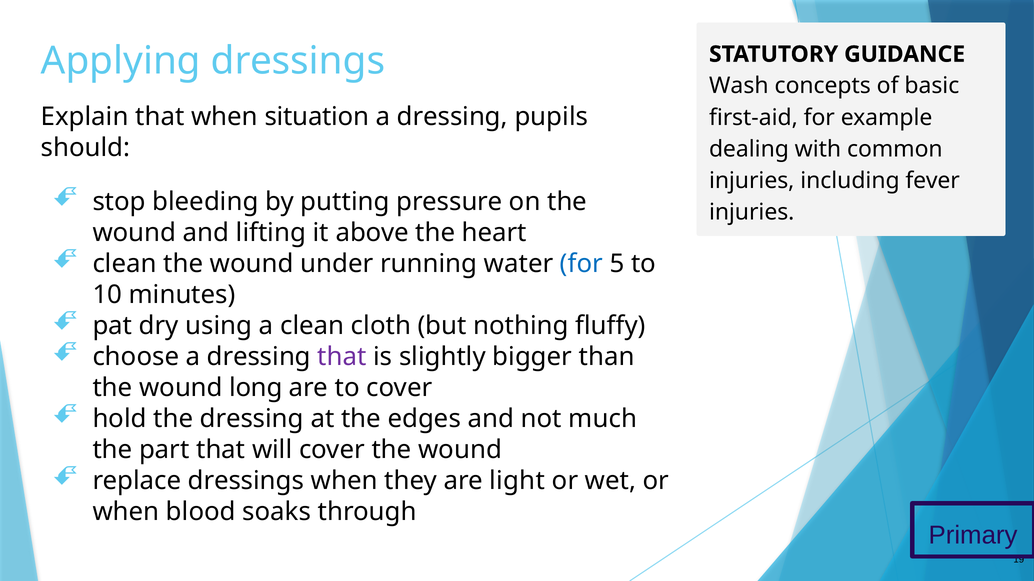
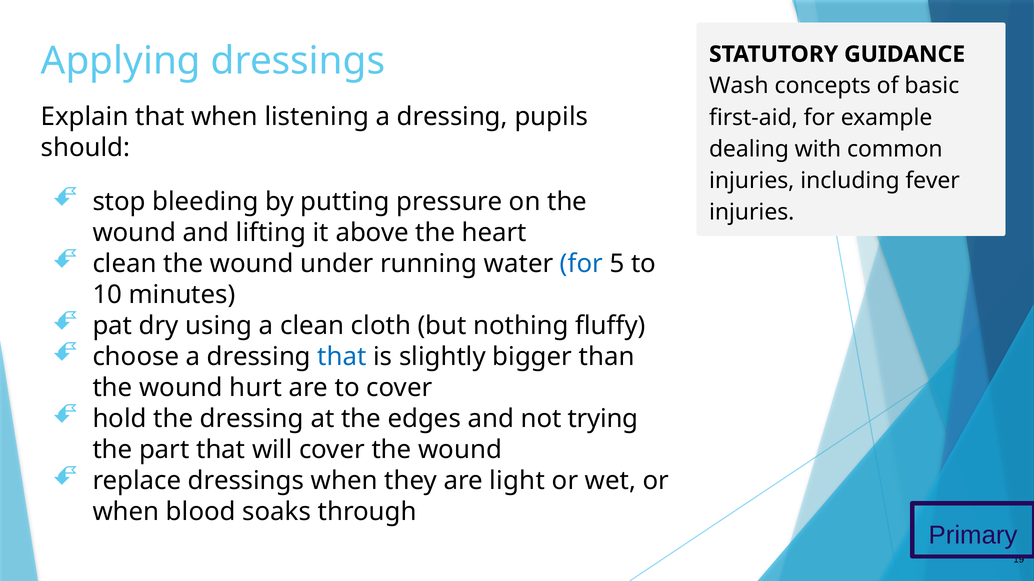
situation: situation -> listening
that at (342, 357) colour: purple -> blue
long: long -> hurt
much: much -> trying
